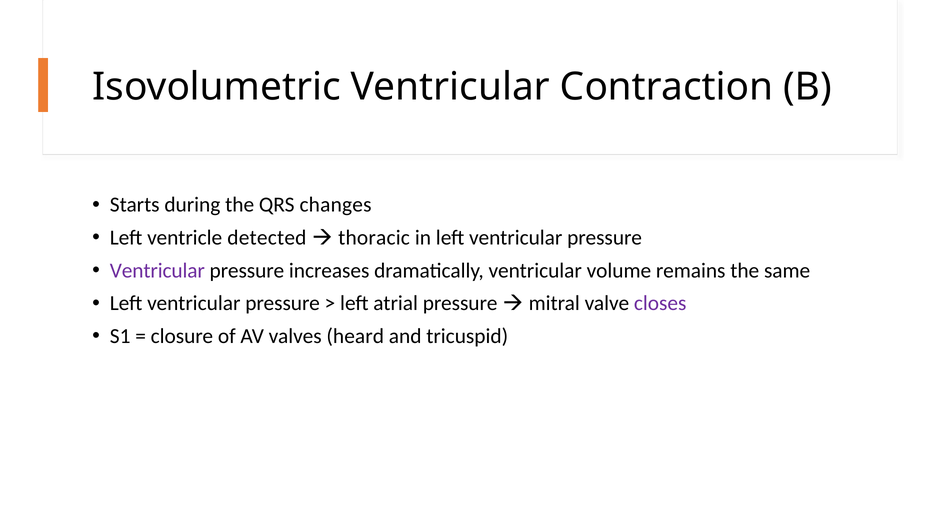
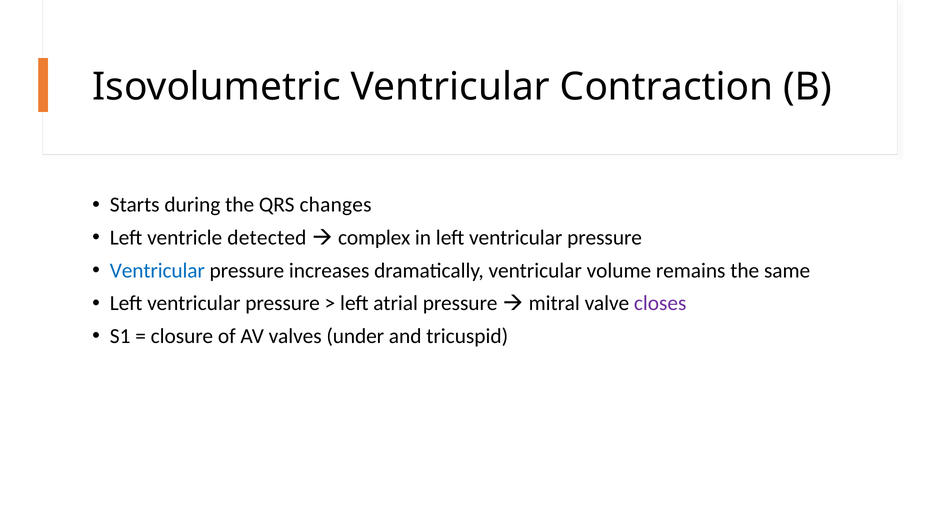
thoracic: thoracic -> complex
Ventricular at (157, 270) colour: purple -> blue
heard: heard -> under
